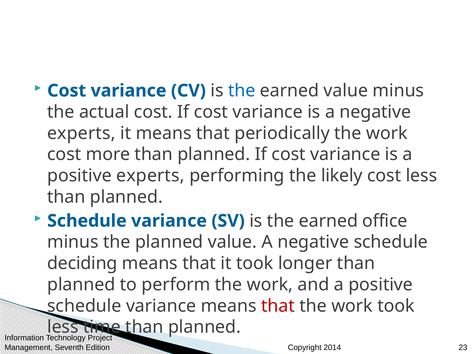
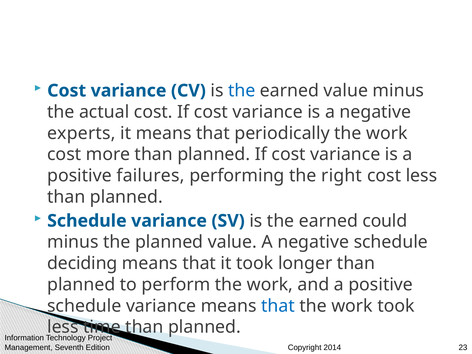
positive experts: experts -> failures
likely: likely -> right
office: office -> could
that at (278, 306) colour: red -> blue
